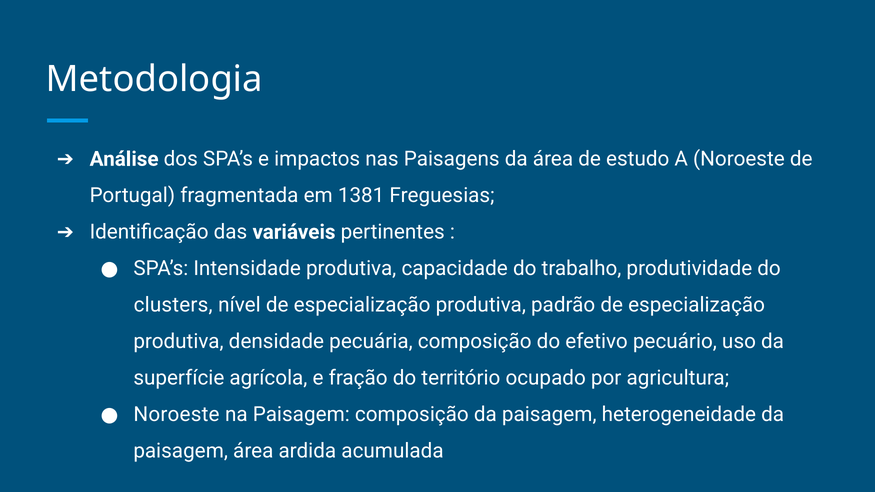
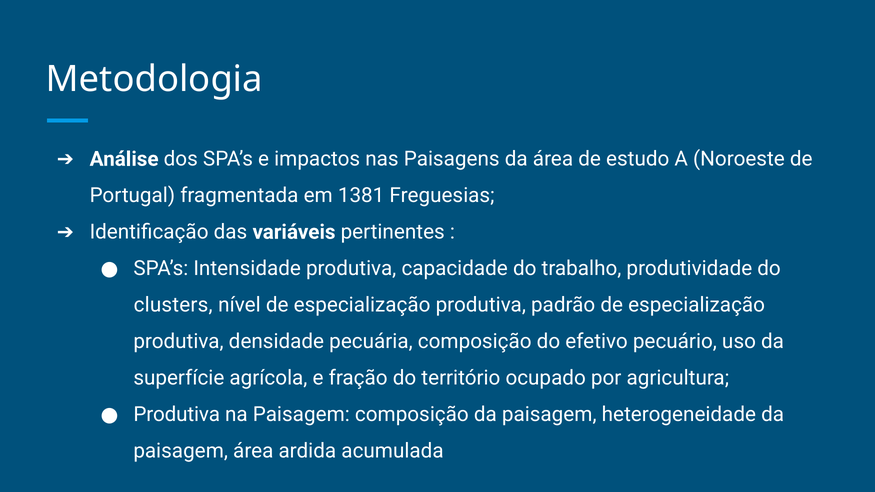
Noroeste at (177, 415): Noroeste -> Produtiva
